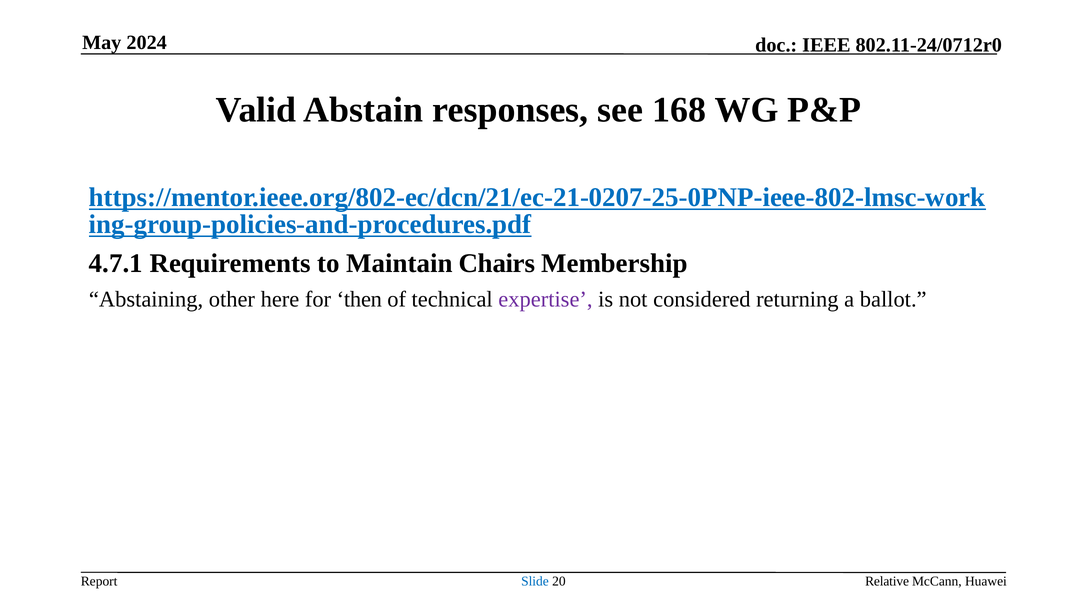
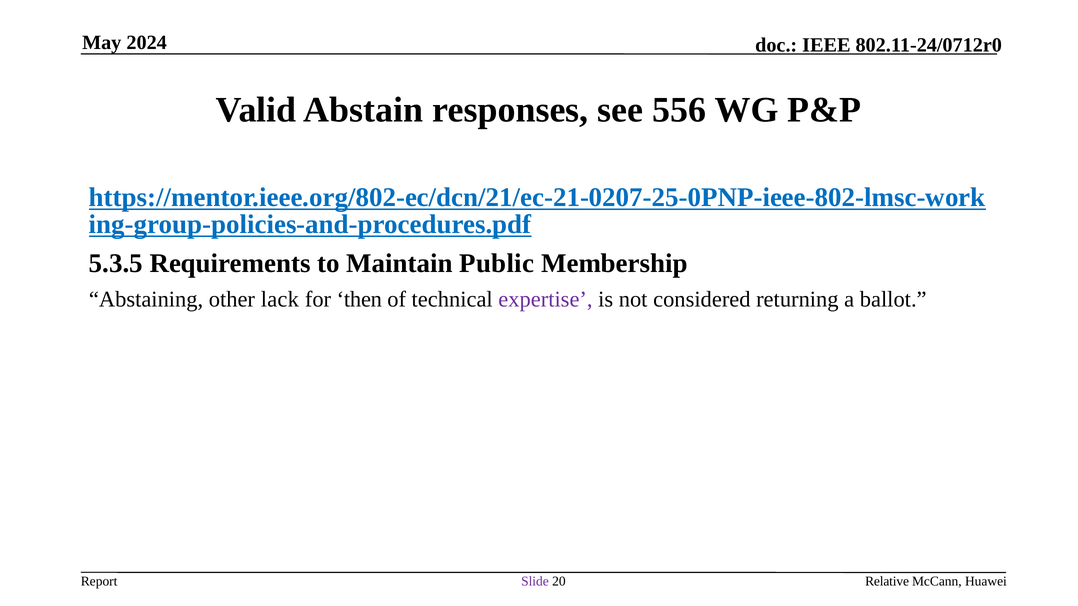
168: 168 -> 556
4.7.1: 4.7.1 -> 5.3.5
Chairs: Chairs -> Public
here: here -> lack
Slide colour: blue -> purple
